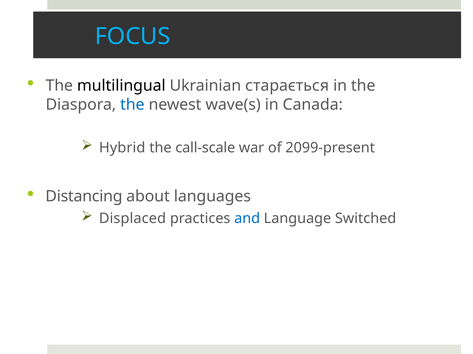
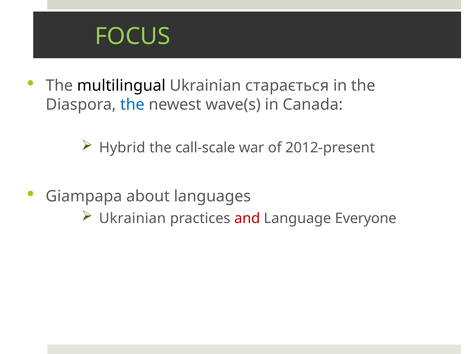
FOCUS colour: light blue -> light green
2099-present: 2099-present -> 2012-present
Distancing: Distancing -> Giampapa
Displaced at (132, 219): Displaced -> Ukrainian
and colour: blue -> red
Switched: Switched -> Everyone
